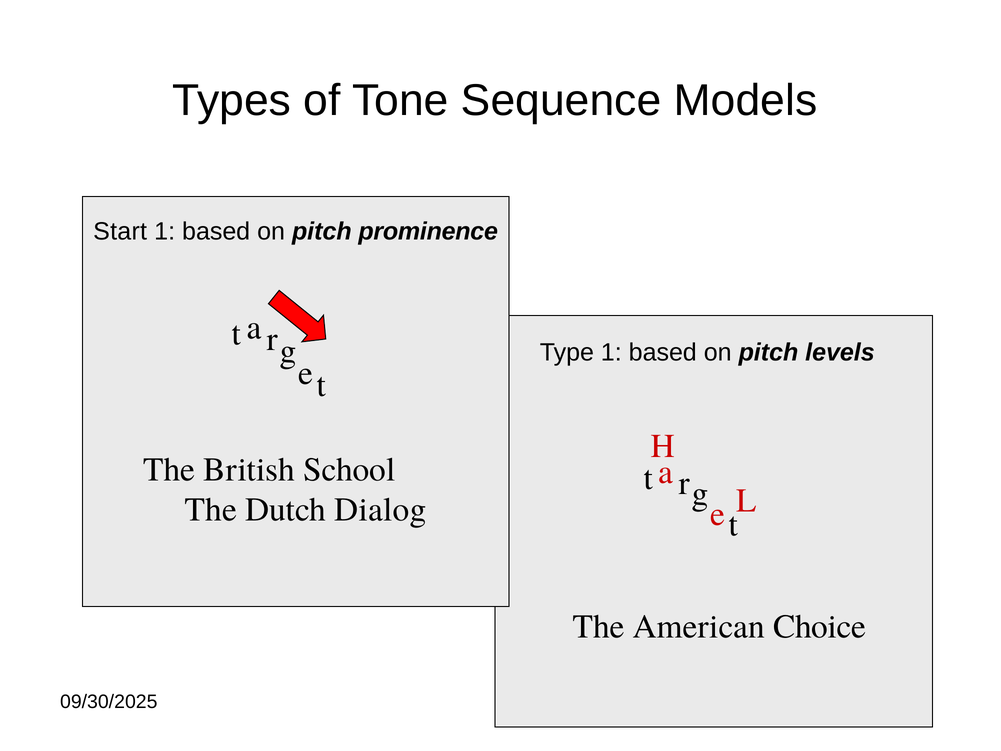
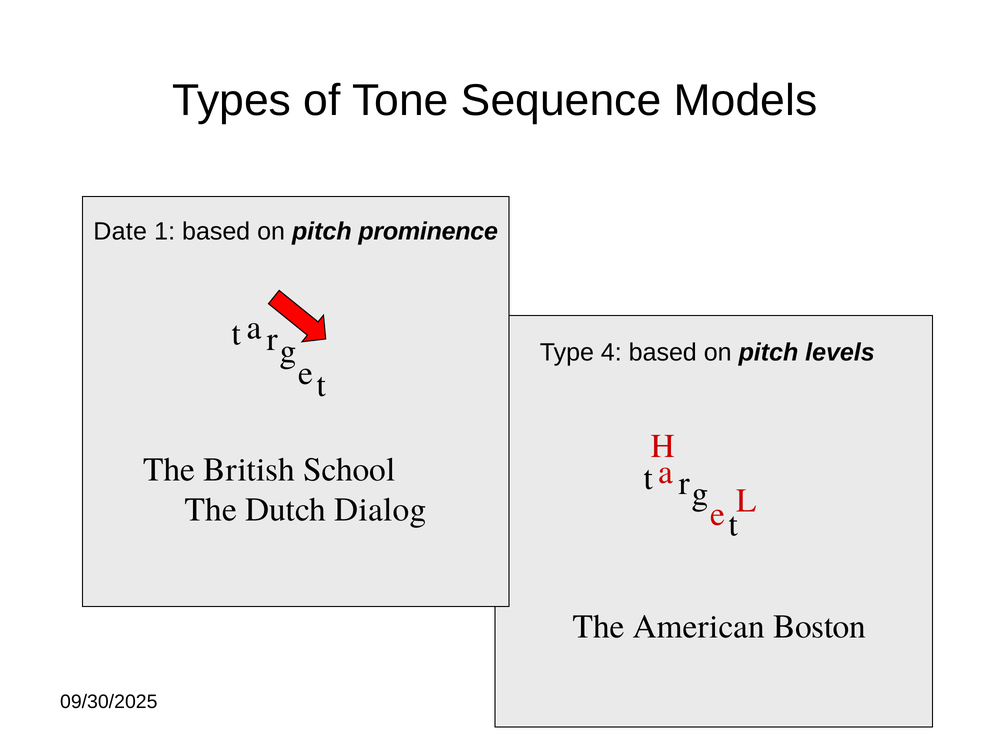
Start: Start -> Date
Type 1: 1 -> 4
Choice: Choice -> Boston
